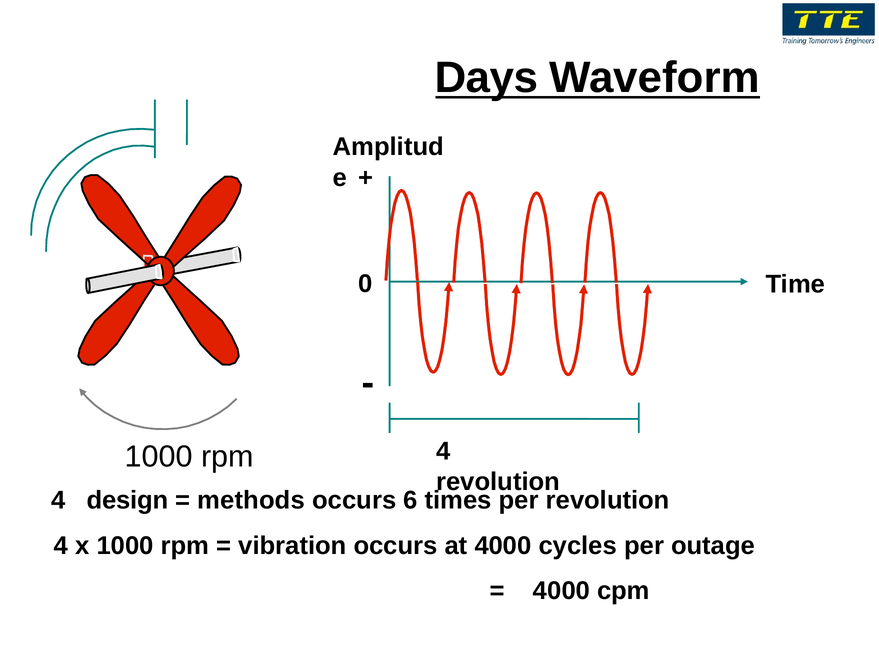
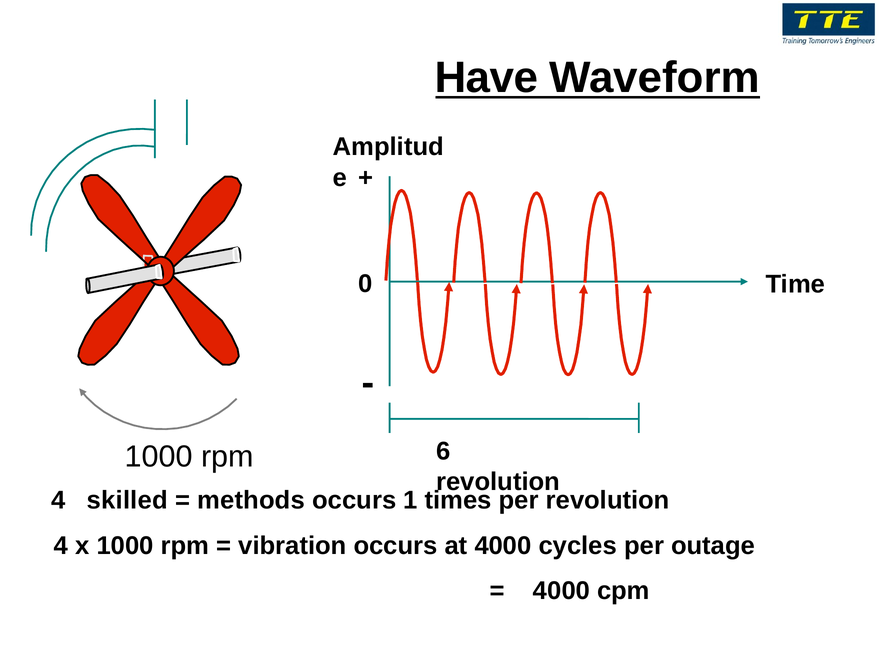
Days: Days -> Have
rpm 4: 4 -> 6
design: design -> skilled
6: 6 -> 1
